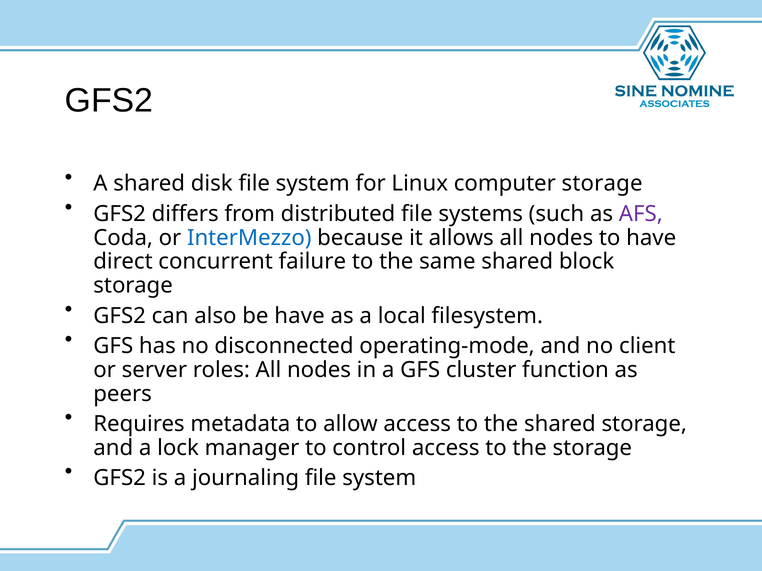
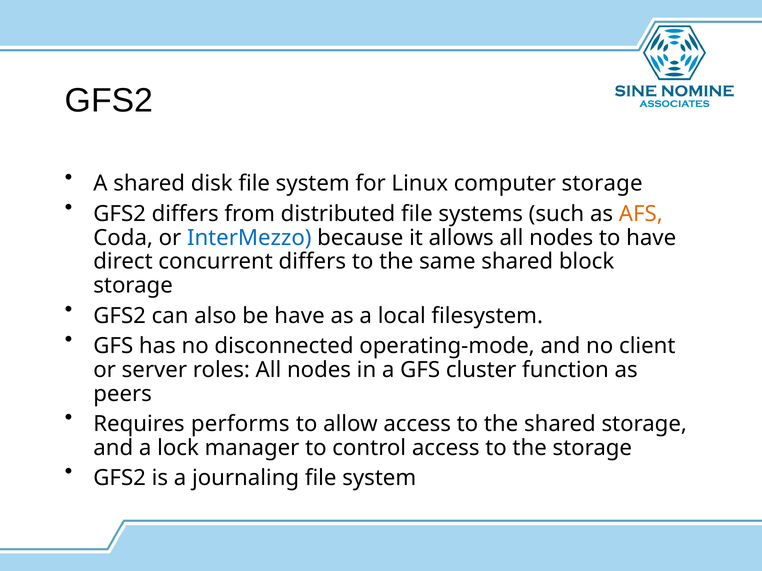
AFS colour: purple -> orange
concurrent failure: failure -> differs
metadata: metadata -> performs
